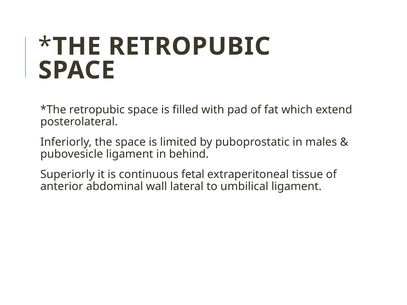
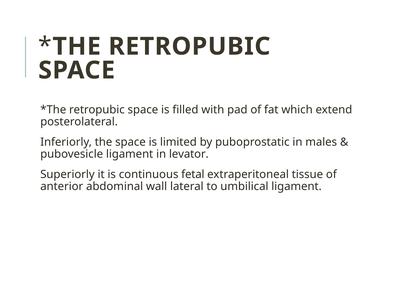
behind: behind -> levator
